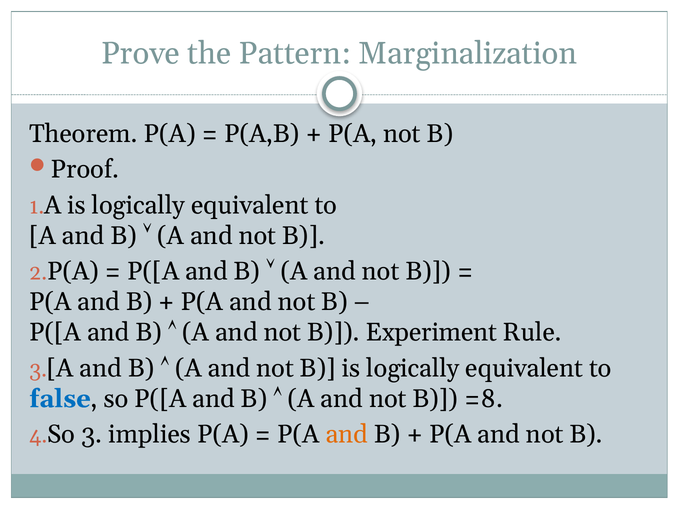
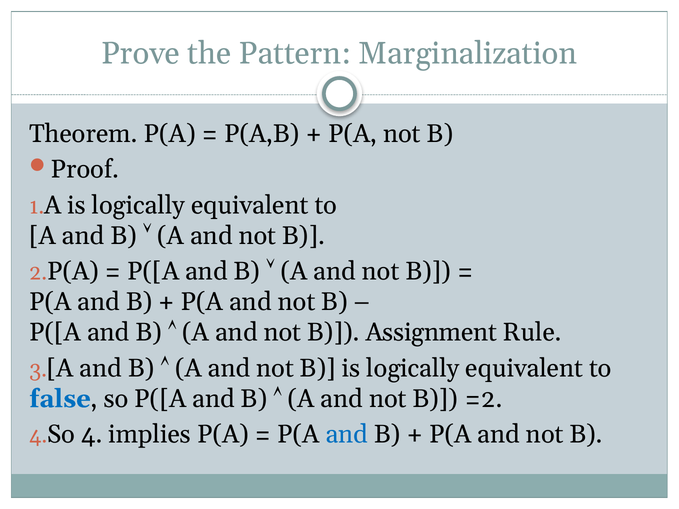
Experiment: Experiment -> Assignment
=8: =8 -> =2
So 3: 3 -> 4
and at (347, 435) colour: orange -> blue
